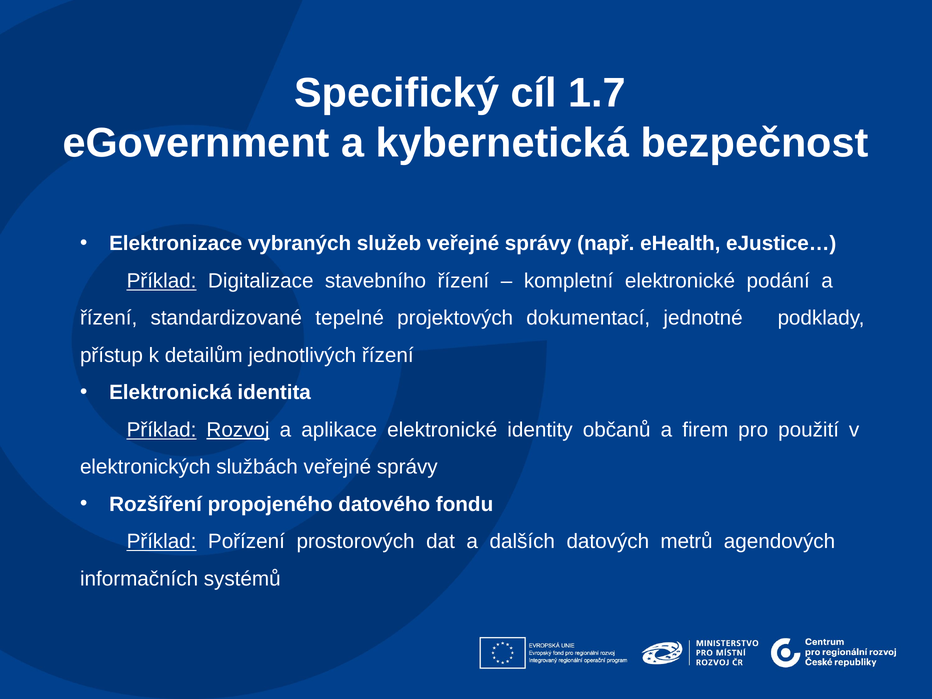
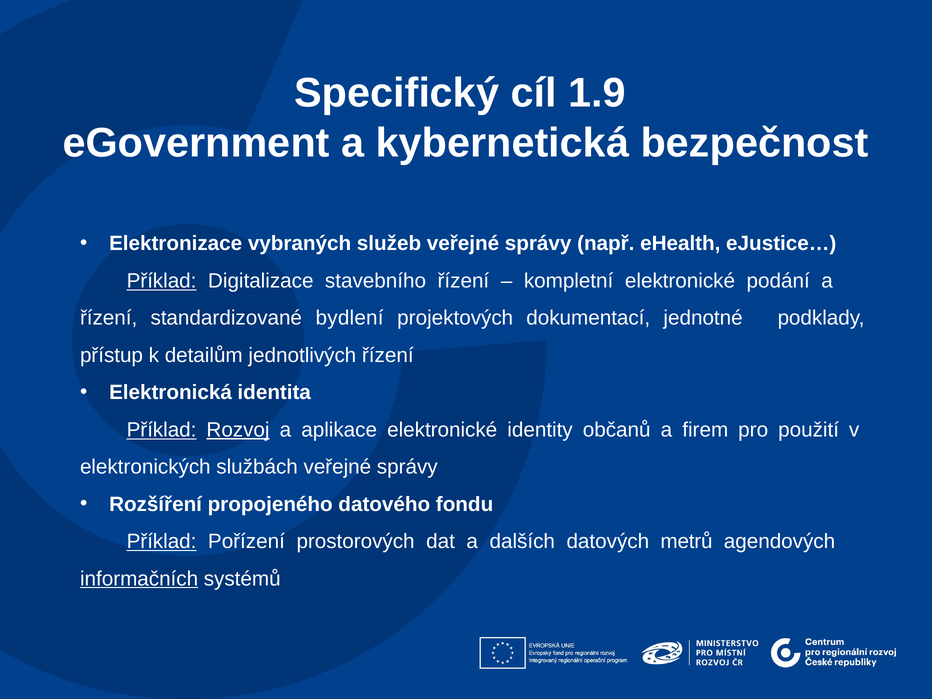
1.7: 1.7 -> 1.9
tepelné: tepelné -> bydlení
informačních underline: none -> present
